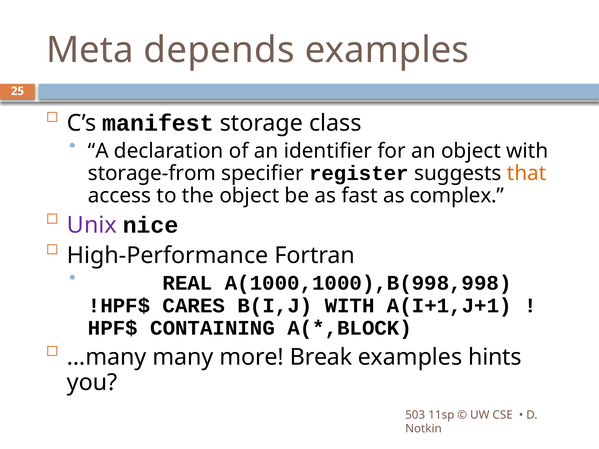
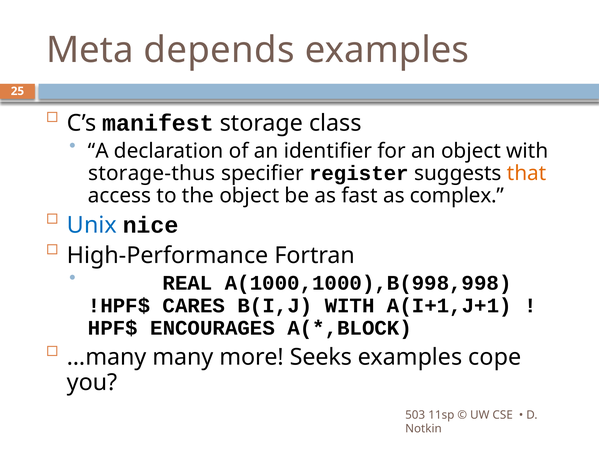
storage-from: storage-from -> storage-thus
Unix colour: purple -> blue
CONTAINING: CONTAINING -> ENCOURAGES
Break: Break -> Seeks
hints: hints -> cope
